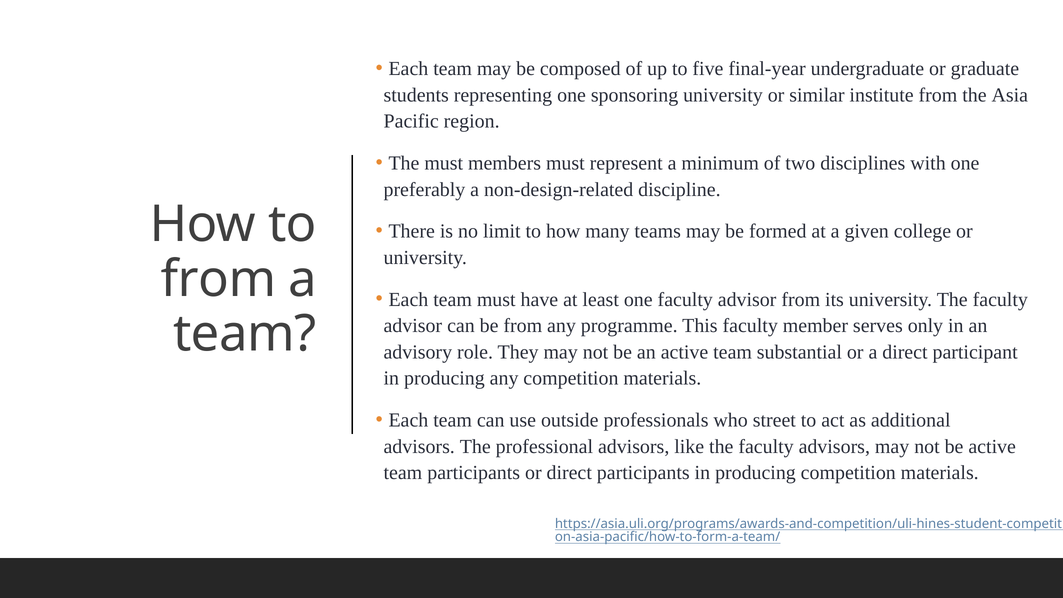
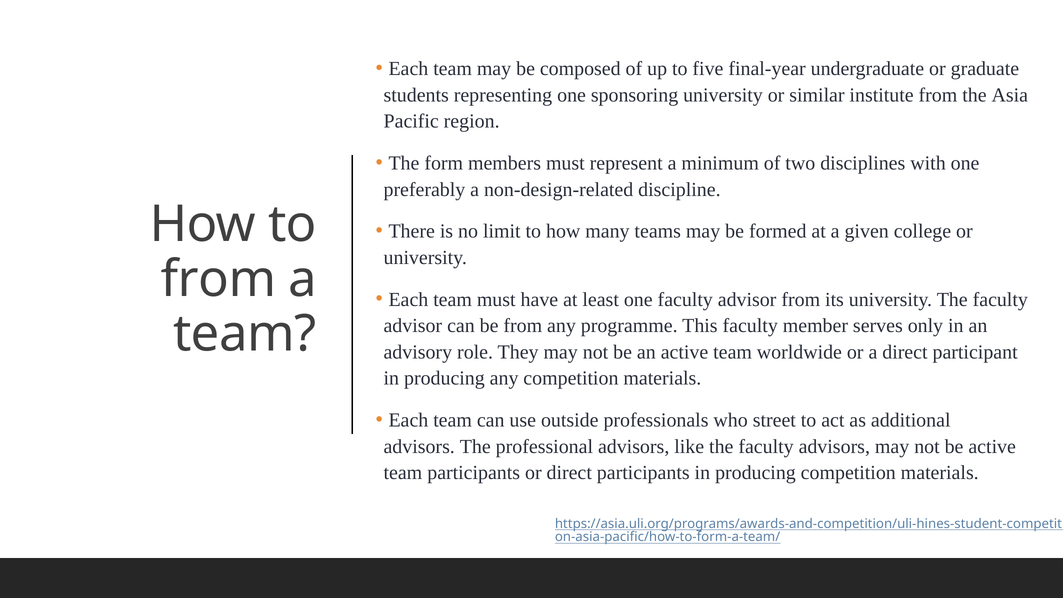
The must: must -> form
substantial: substantial -> worldwide
